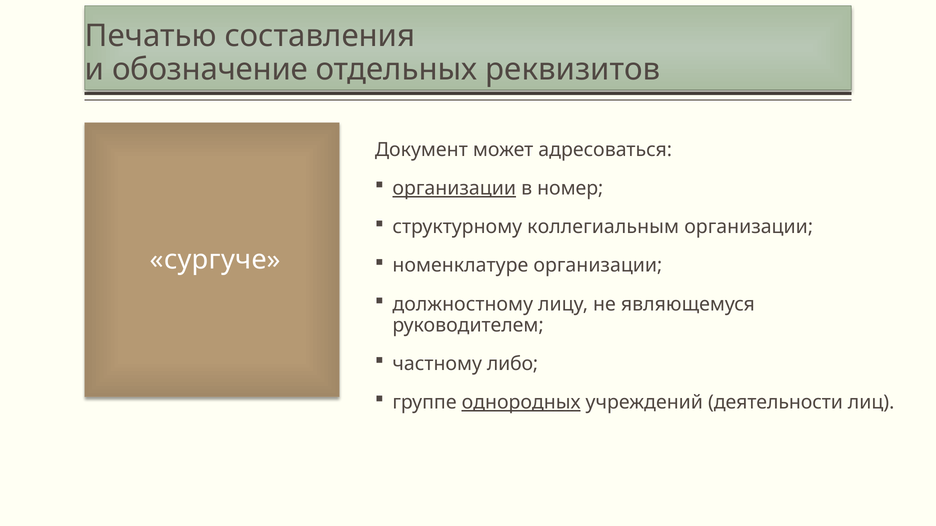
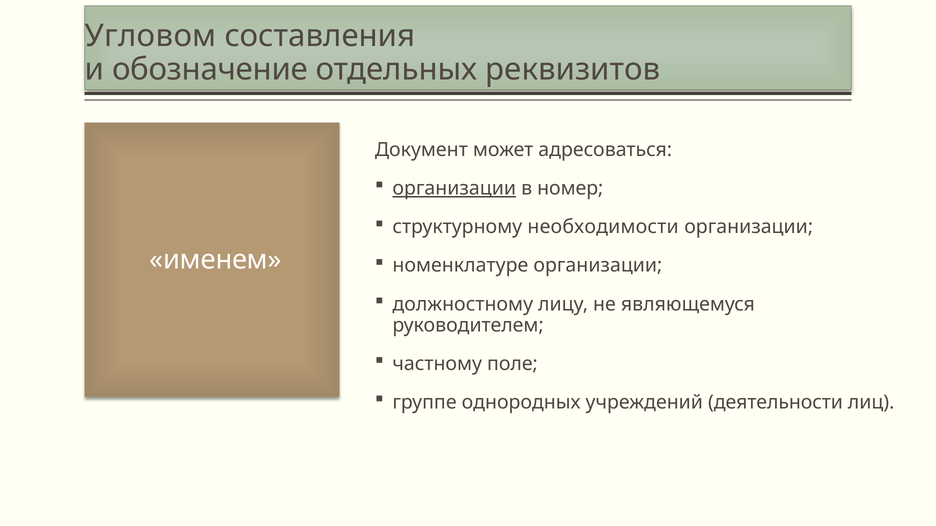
Печатью: Печатью -> Угловом
коллегиальным: коллегиальным -> необходимости
сургуче: сургуче -> именем
либо: либо -> поле
однородных underline: present -> none
